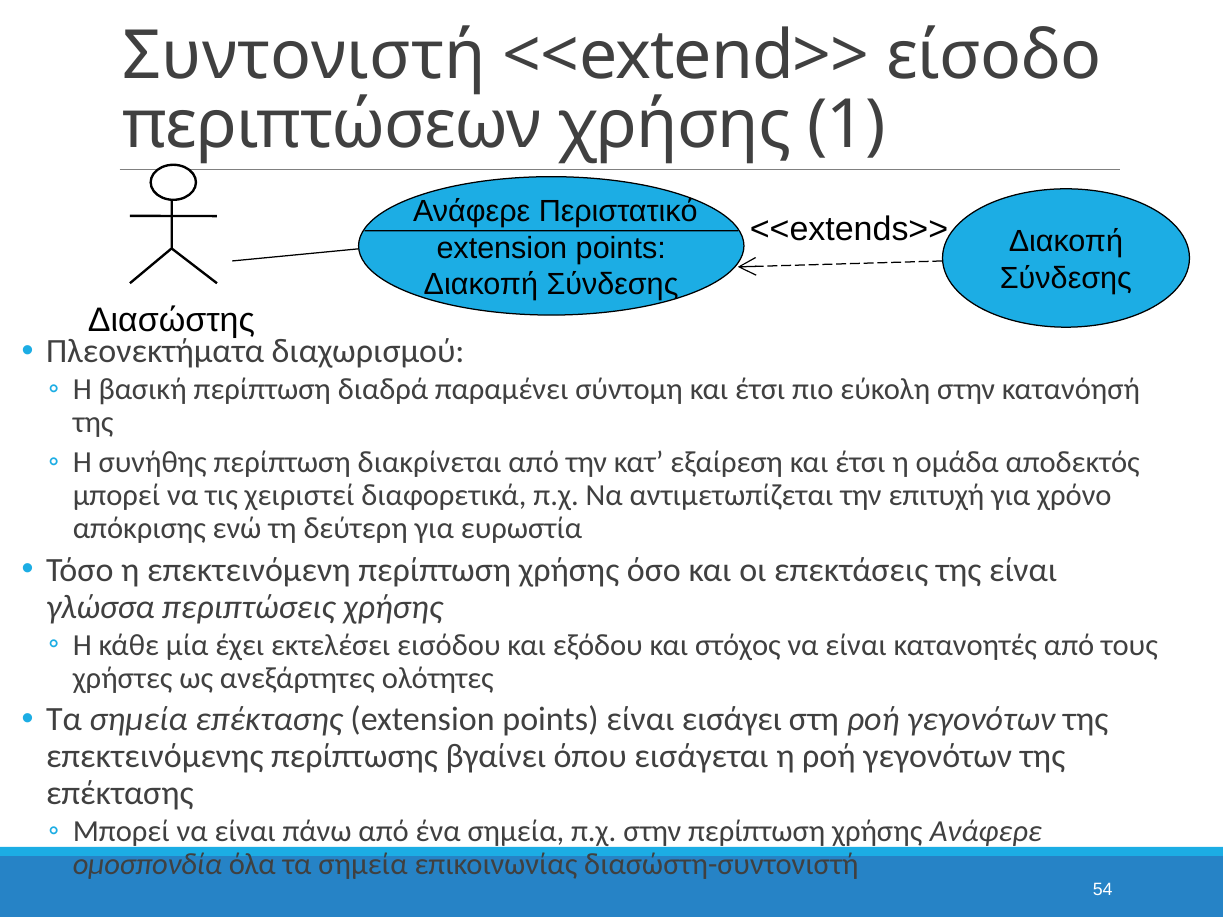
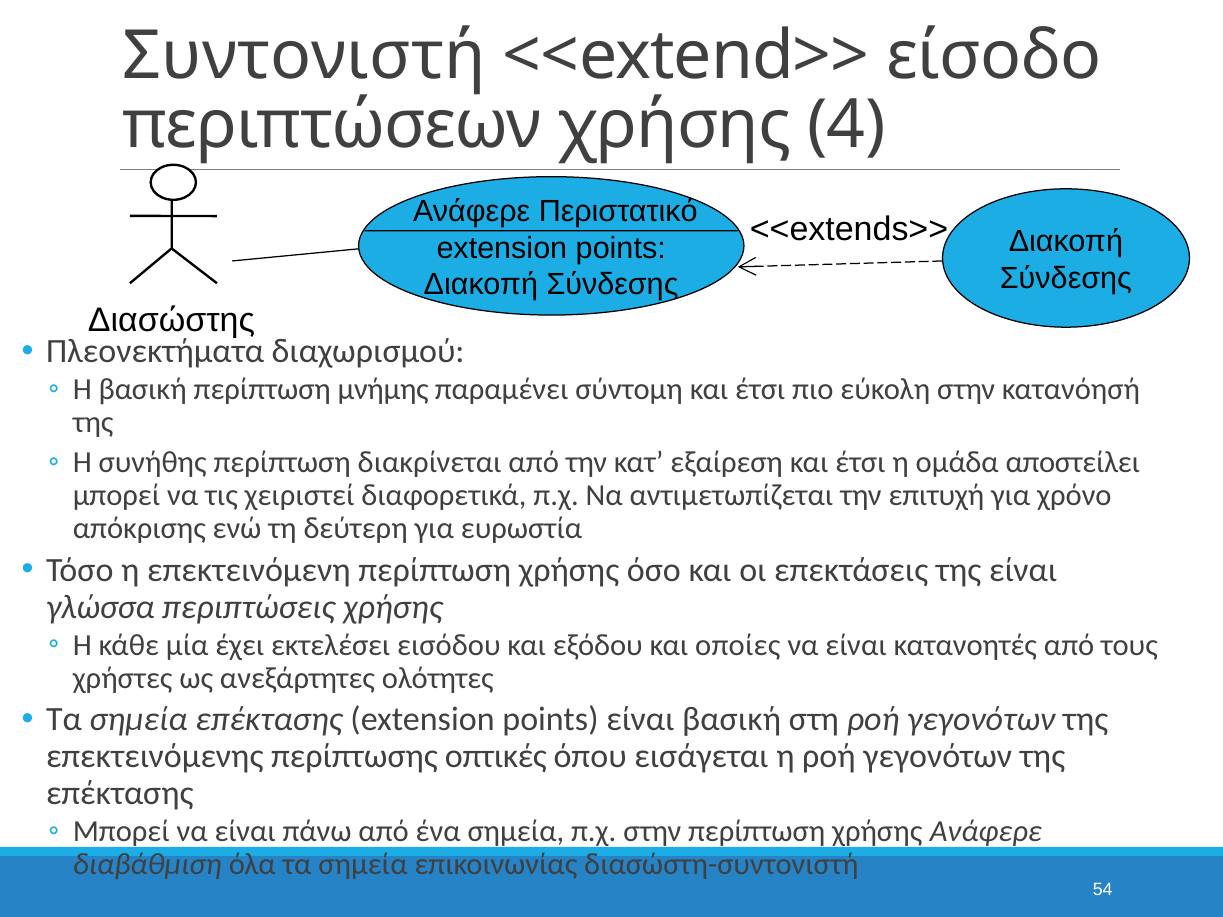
1: 1 -> 4
διαδρά: διαδρά -> μνήμης
αποδεκτός: αποδεκτός -> αποστείλει
στόχος: στόχος -> οποίες
είναι εισάγει: εισάγει -> βασική
βγαίνει: βγαίνει -> οπτικές
ομοσπονδία: ομοσπονδία -> διαβάθμιση
